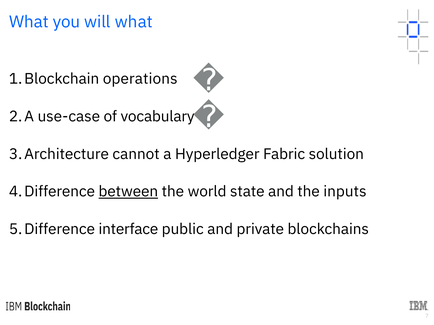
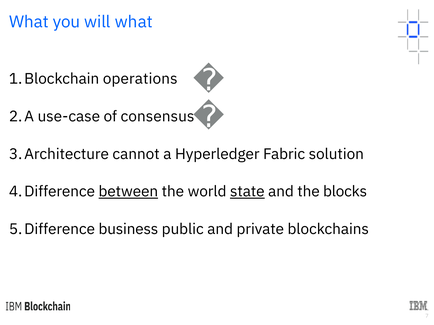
vocabulary: vocabulary -> consensus
state underline: none -> present
inputs: inputs -> blocks
interface: interface -> business
